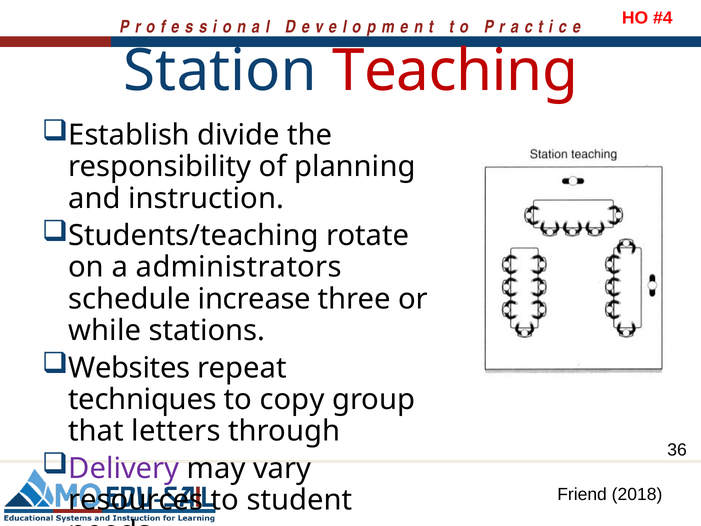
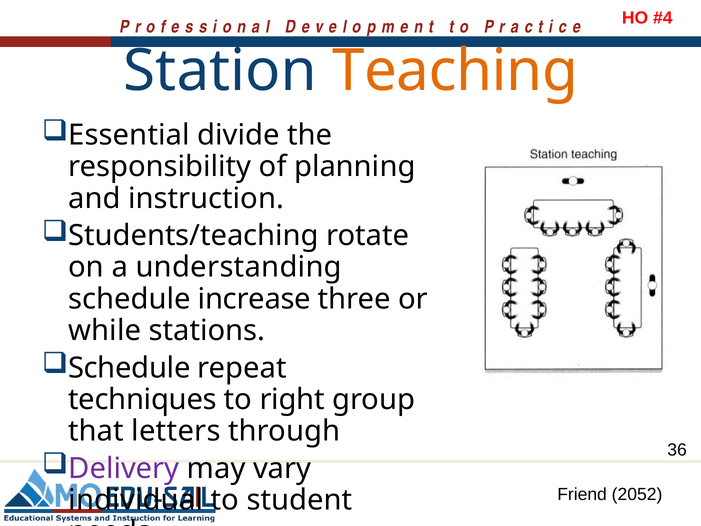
Teaching colour: red -> orange
Establish: Establish -> Essential
administrators: administrators -> understanding
Websites at (129, 368): Websites -> Schedule
copy: copy -> right
2018: 2018 -> 2052
resources: resources -> individual
